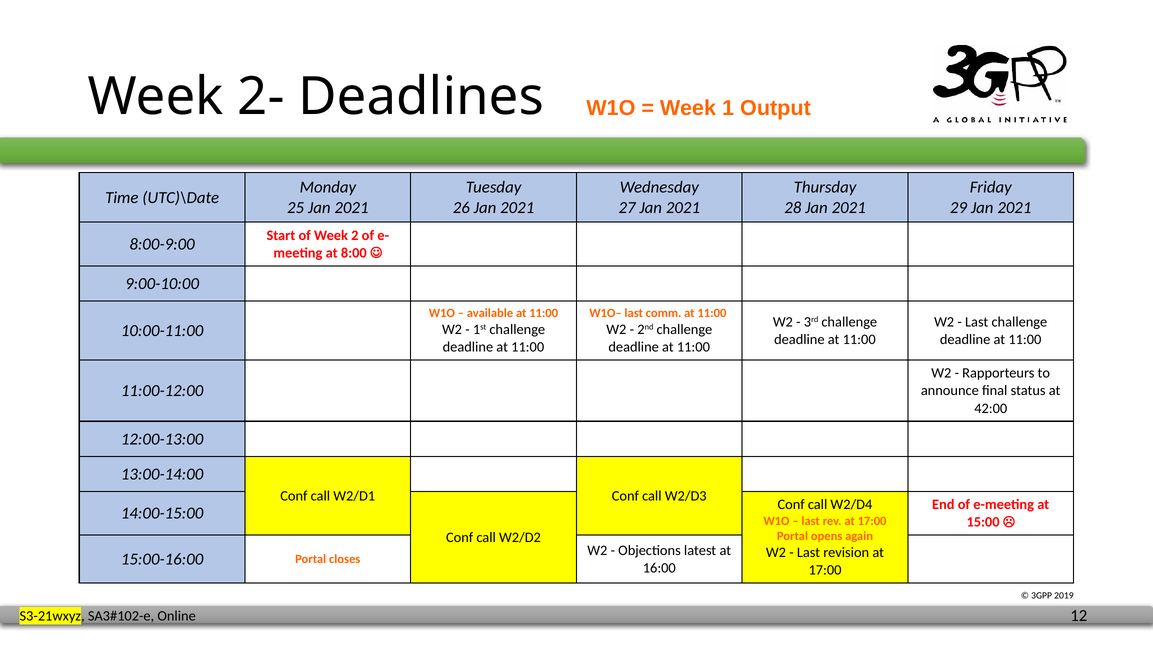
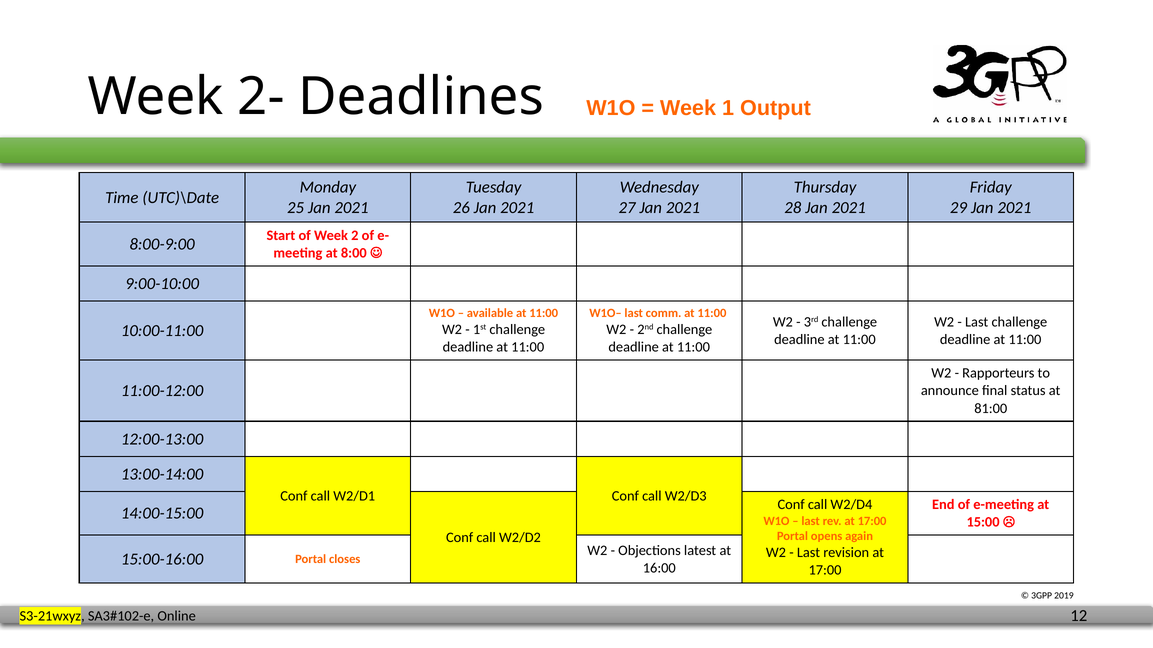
42:00: 42:00 -> 81:00
